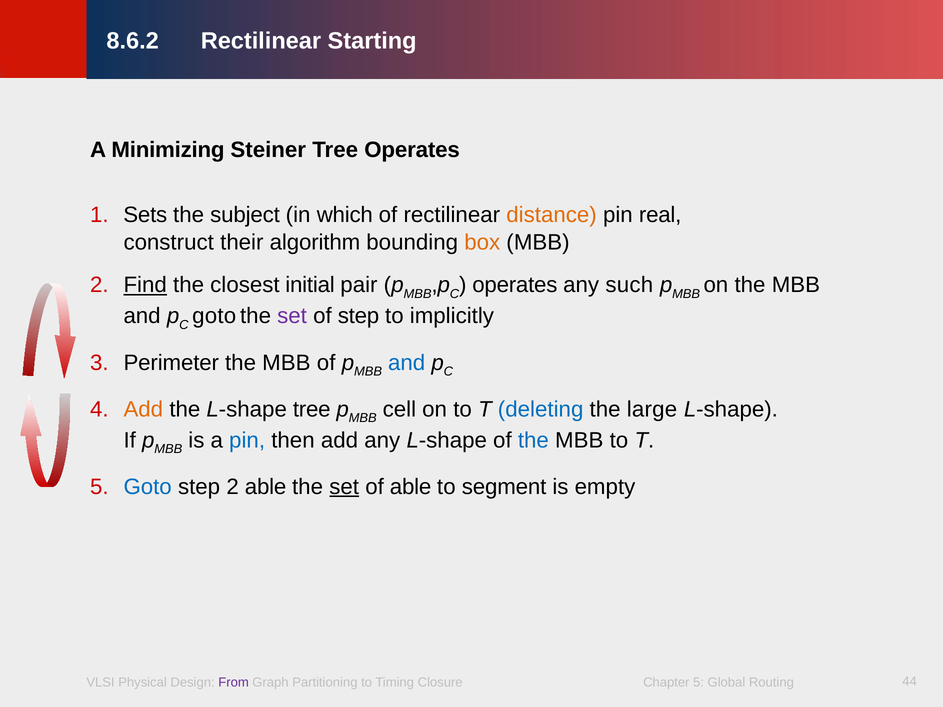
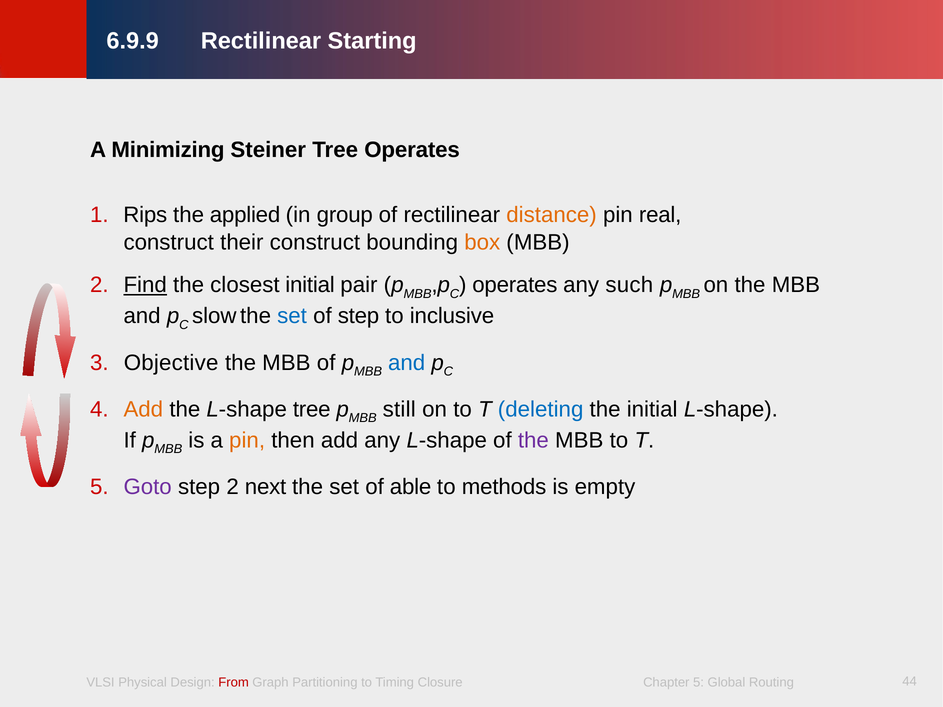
8.6.2: 8.6.2 -> 6.9.9
Sets: Sets -> Rips
subject: subject -> applied
which: which -> group
their algorithm: algorithm -> construct
goto at (214, 316): goto -> slow
set at (292, 316) colour: purple -> blue
implicitly: implicitly -> inclusive
Perimeter: Perimeter -> Objective
cell: cell -> still
the large: large -> initial
pin at (247, 440) colour: blue -> orange
the at (533, 440) colour: blue -> purple
Goto at (148, 487) colour: blue -> purple
2 able: able -> next
set at (344, 487) underline: present -> none
segment: segment -> methods
From colour: purple -> red
